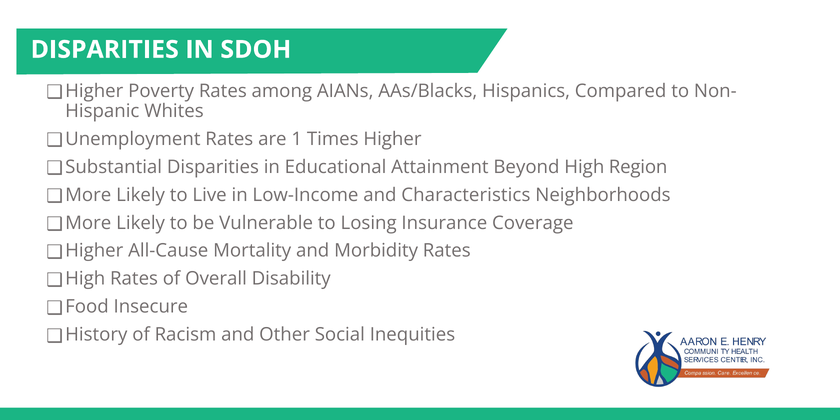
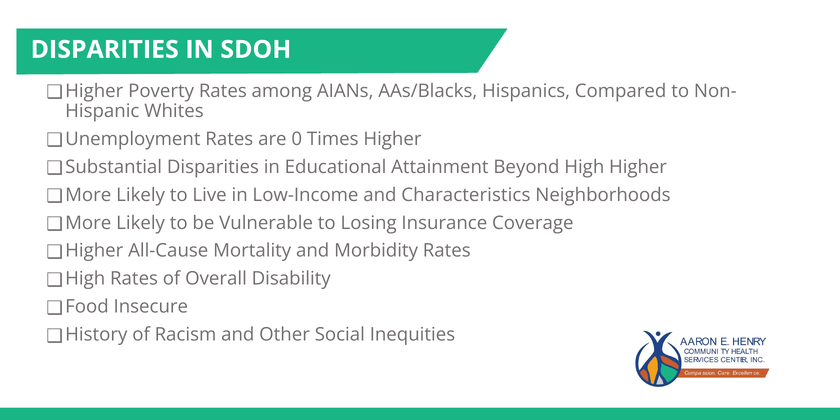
1: 1 -> 0
High Region: Region -> Higher
